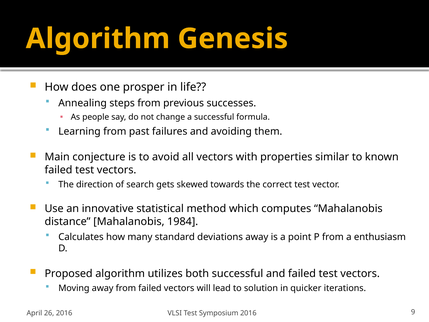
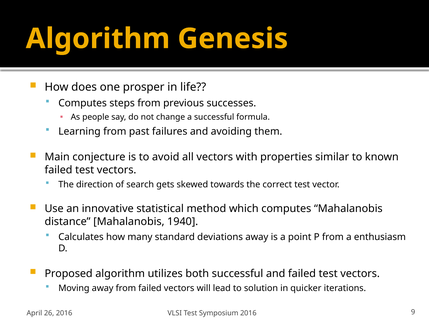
Annealing at (83, 103): Annealing -> Computes
1984: 1984 -> 1940
